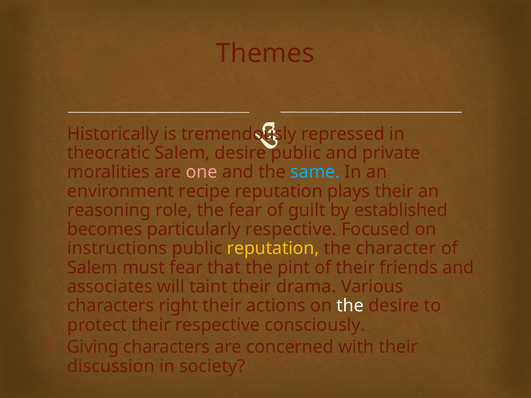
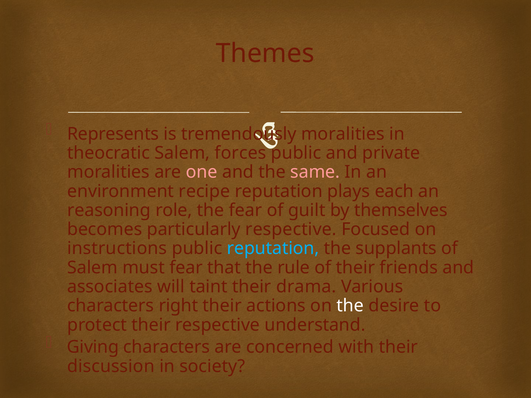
Historically: Historically -> Represents
repressed at (343, 134): repressed -> moralities
Salem desire: desire -> forces
same colour: light blue -> pink
plays their: their -> each
established: established -> themselves
reputation at (273, 249) colour: yellow -> light blue
character: character -> supplants
pint: pint -> rule
consciously: consciously -> understand
